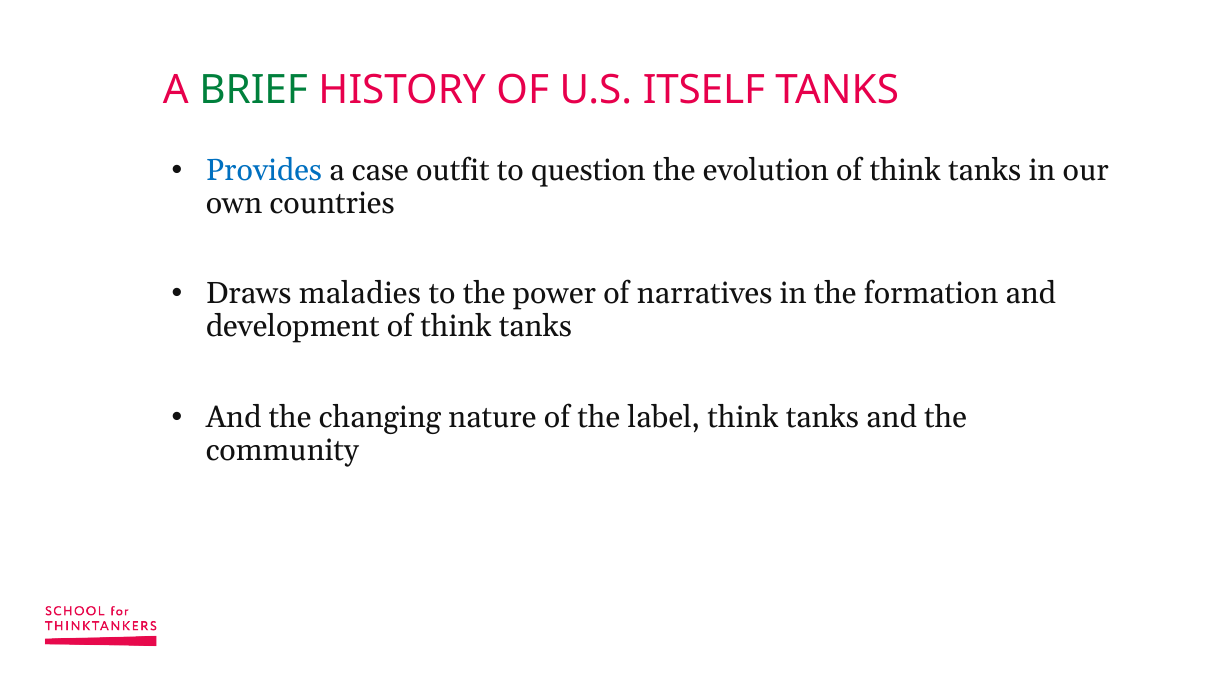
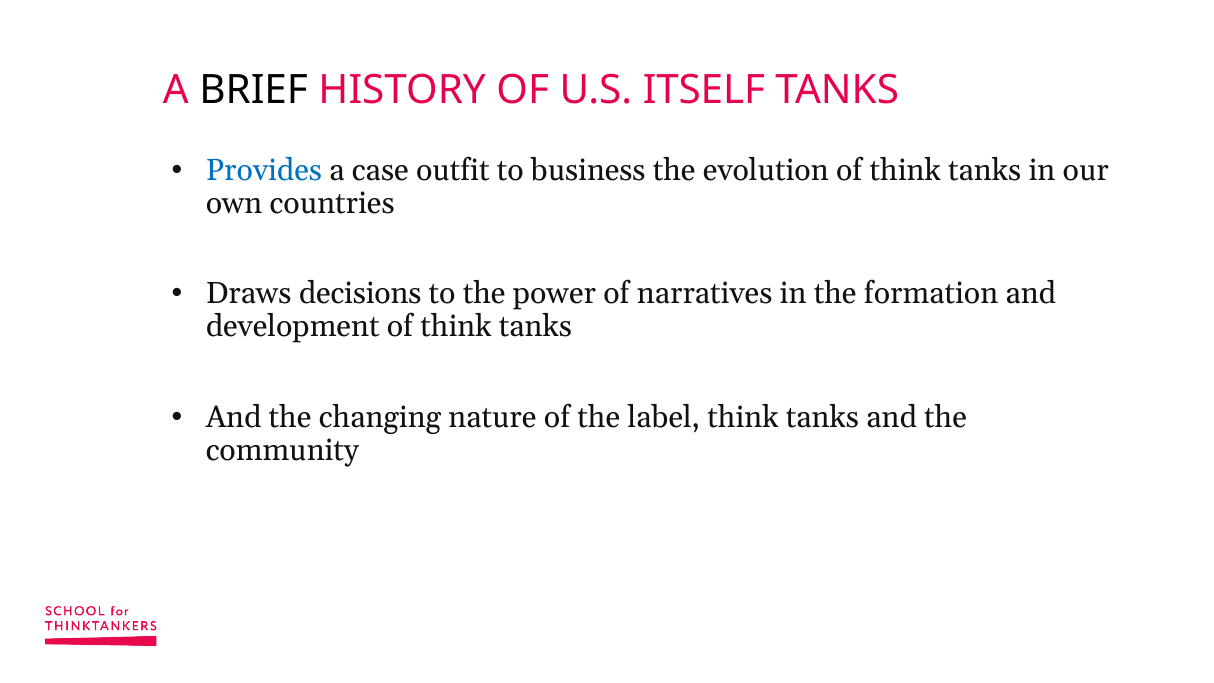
BRIEF colour: green -> black
question: question -> business
maladies: maladies -> decisions
